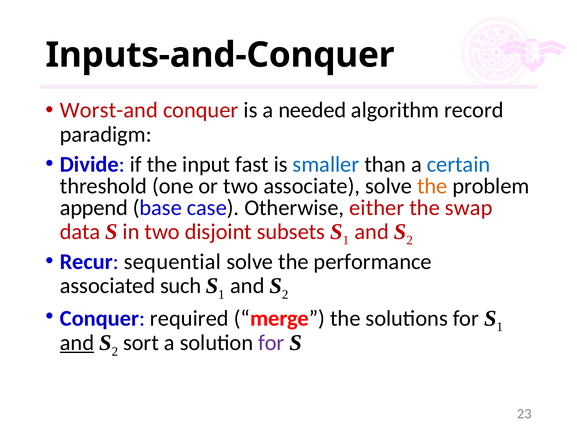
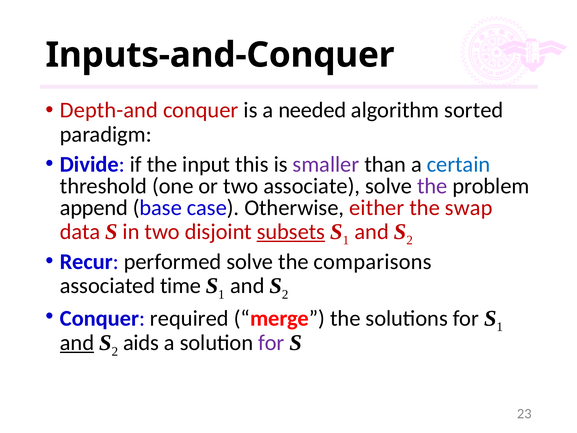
Worst-and: Worst-and -> Depth-and
record: record -> sorted
fast: fast -> this
smaller colour: blue -> purple
the at (432, 186) colour: orange -> purple
subsets underline: none -> present
sequential: sequential -> performed
performance: performance -> comparisons
such: such -> time
sort: sort -> aids
